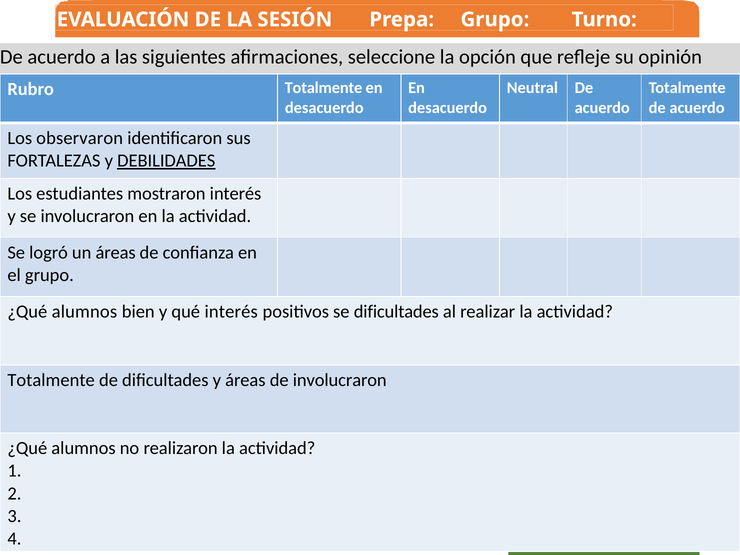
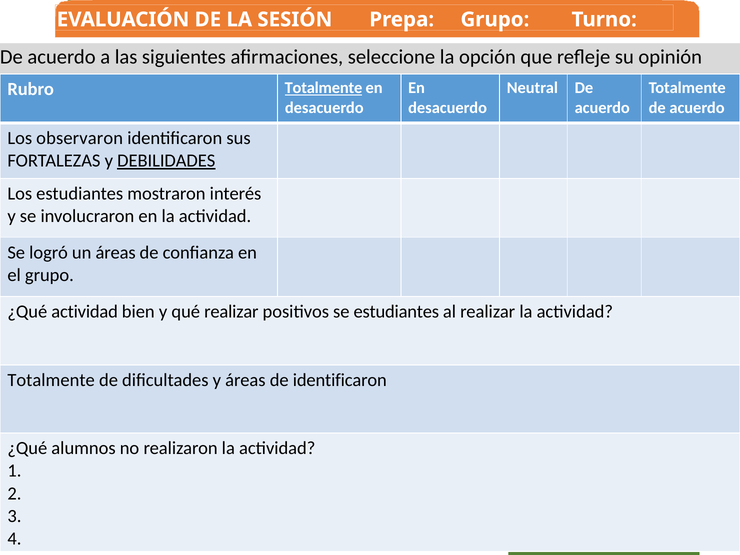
Totalmente at (323, 88) underline: none -> present
alumnos at (84, 312): alumnos -> actividad
qué interés: interés -> realizar
se dificultades: dificultades -> estudiantes
de involucraron: involucraron -> identificaron
